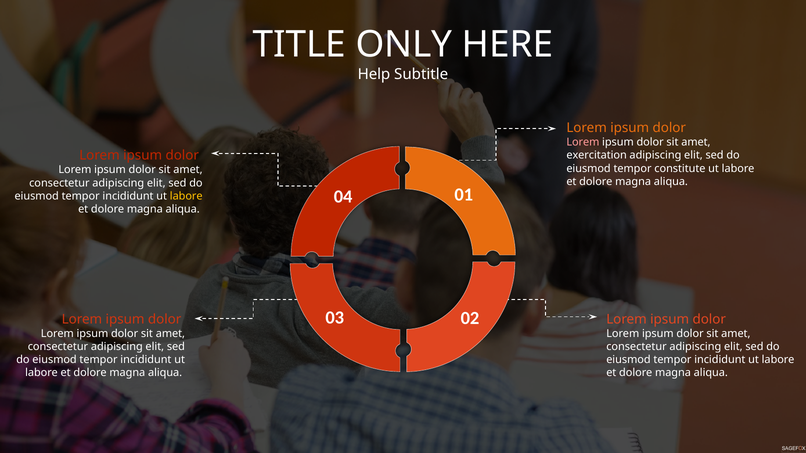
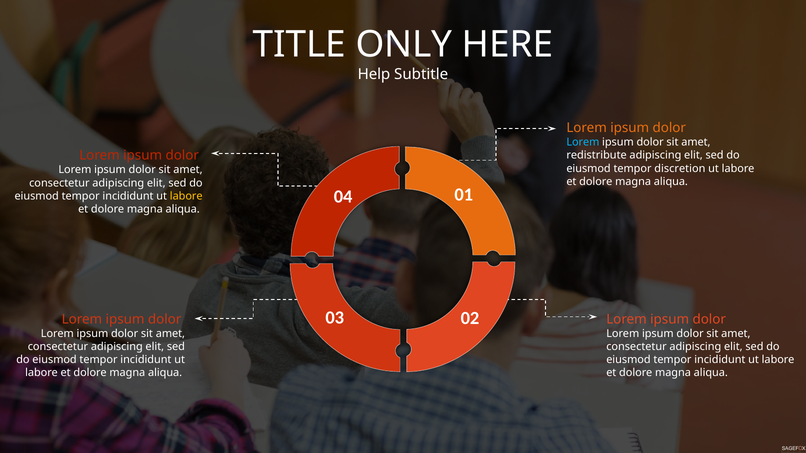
Lorem at (583, 142) colour: pink -> light blue
exercitation: exercitation -> redistribute
constitute: constitute -> discretion
